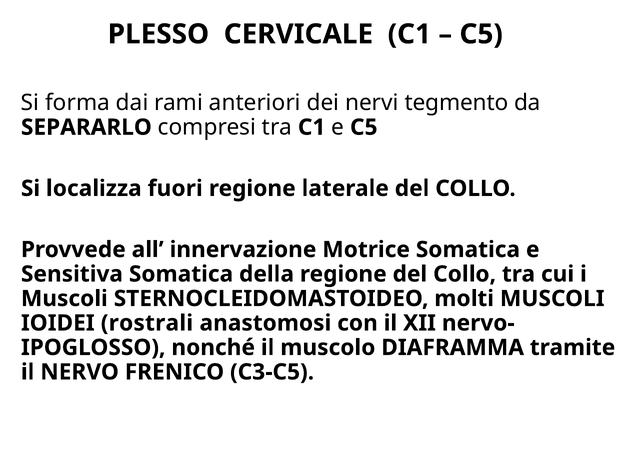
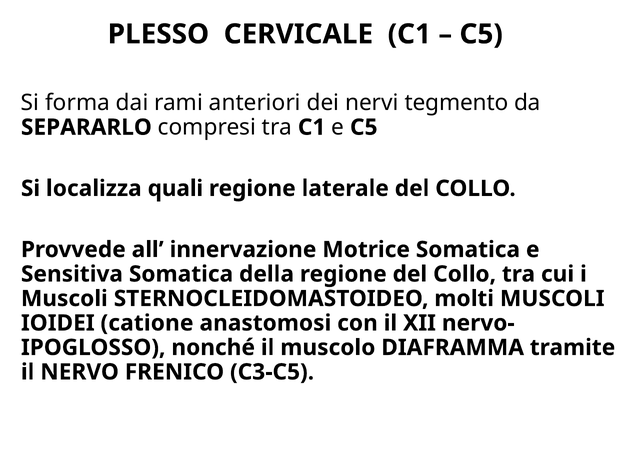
fuori: fuori -> quali
rostrali: rostrali -> catione
